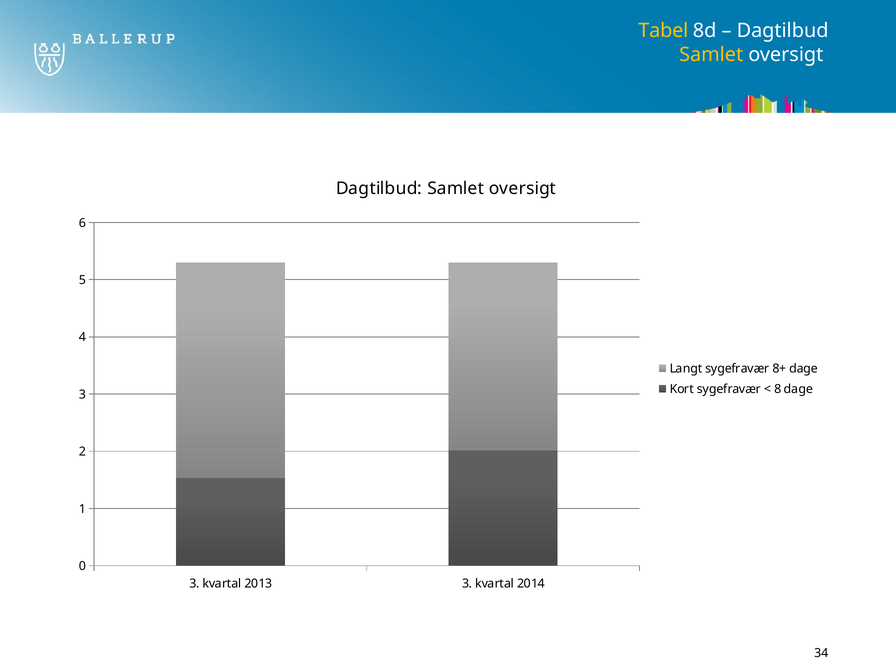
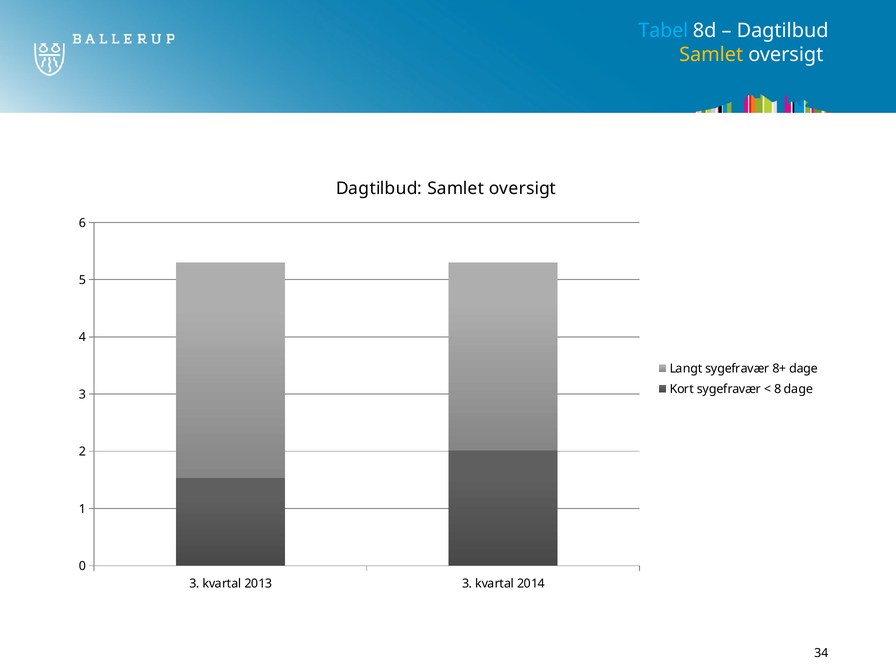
Tabel colour: yellow -> light blue
